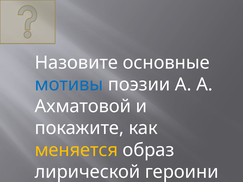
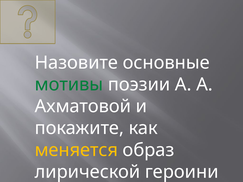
мотивы colour: blue -> green
